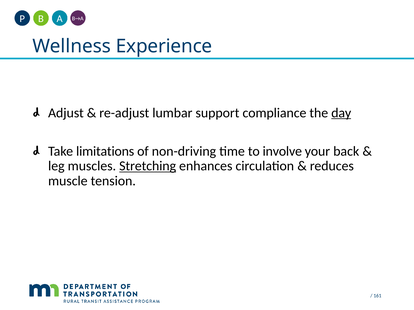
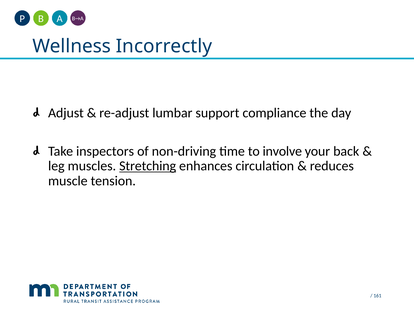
Experience: Experience -> Incorrectly
day underline: present -> none
limitations: limitations -> inspectors
